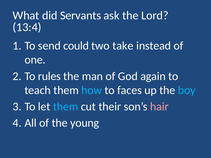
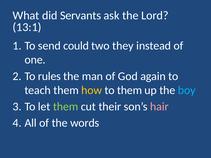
13:4: 13:4 -> 13:1
take: take -> they
how colour: light blue -> yellow
to faces: faces -> them
them at (66, 107) colour: light blue -> light green
young: young -> words
